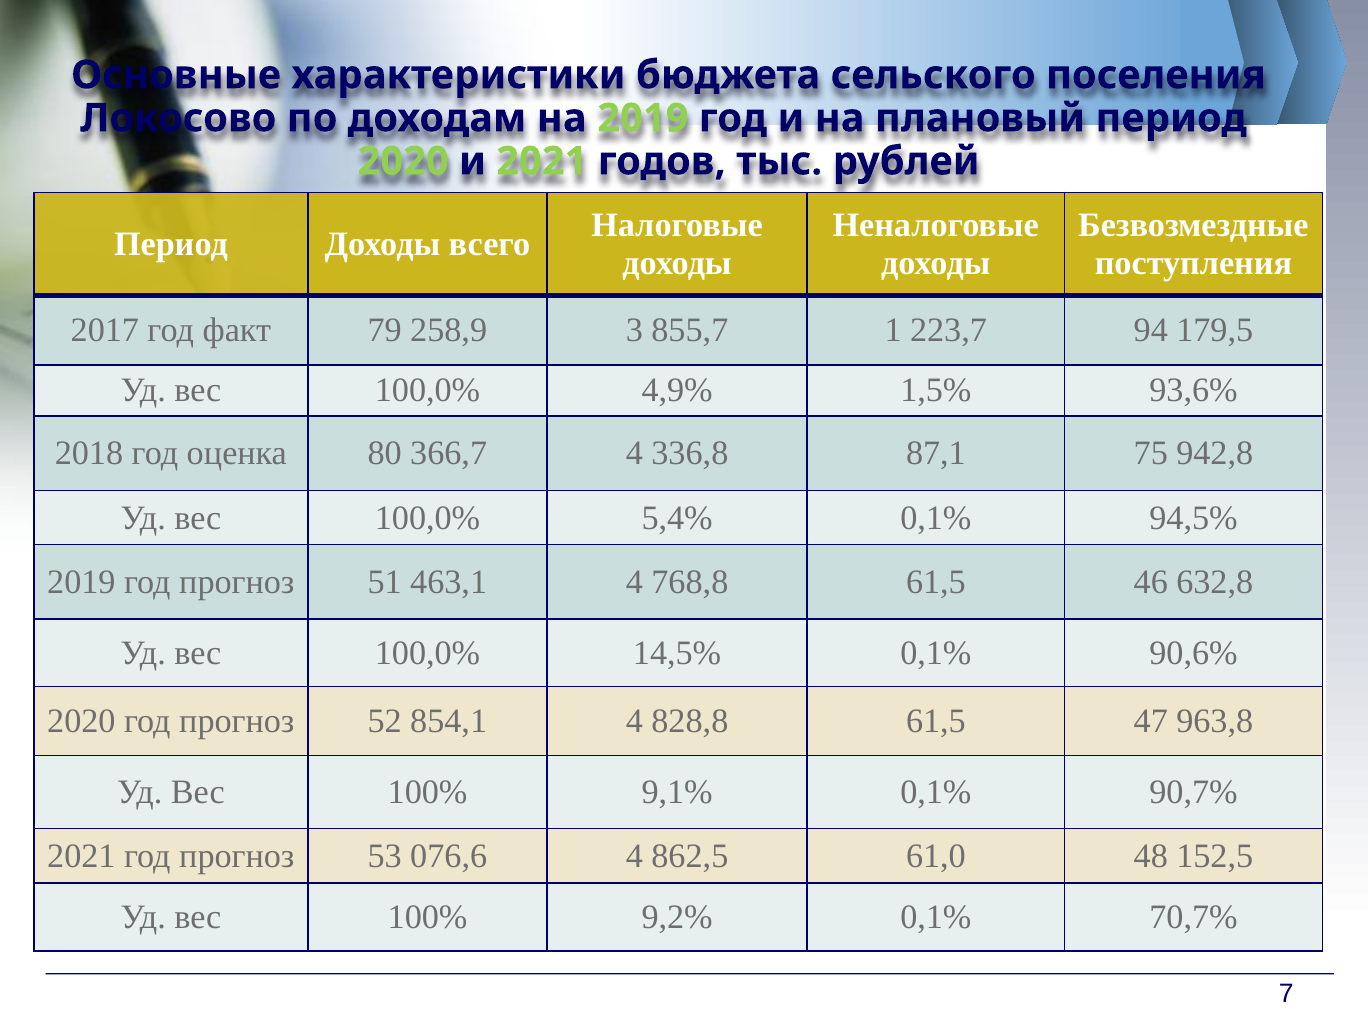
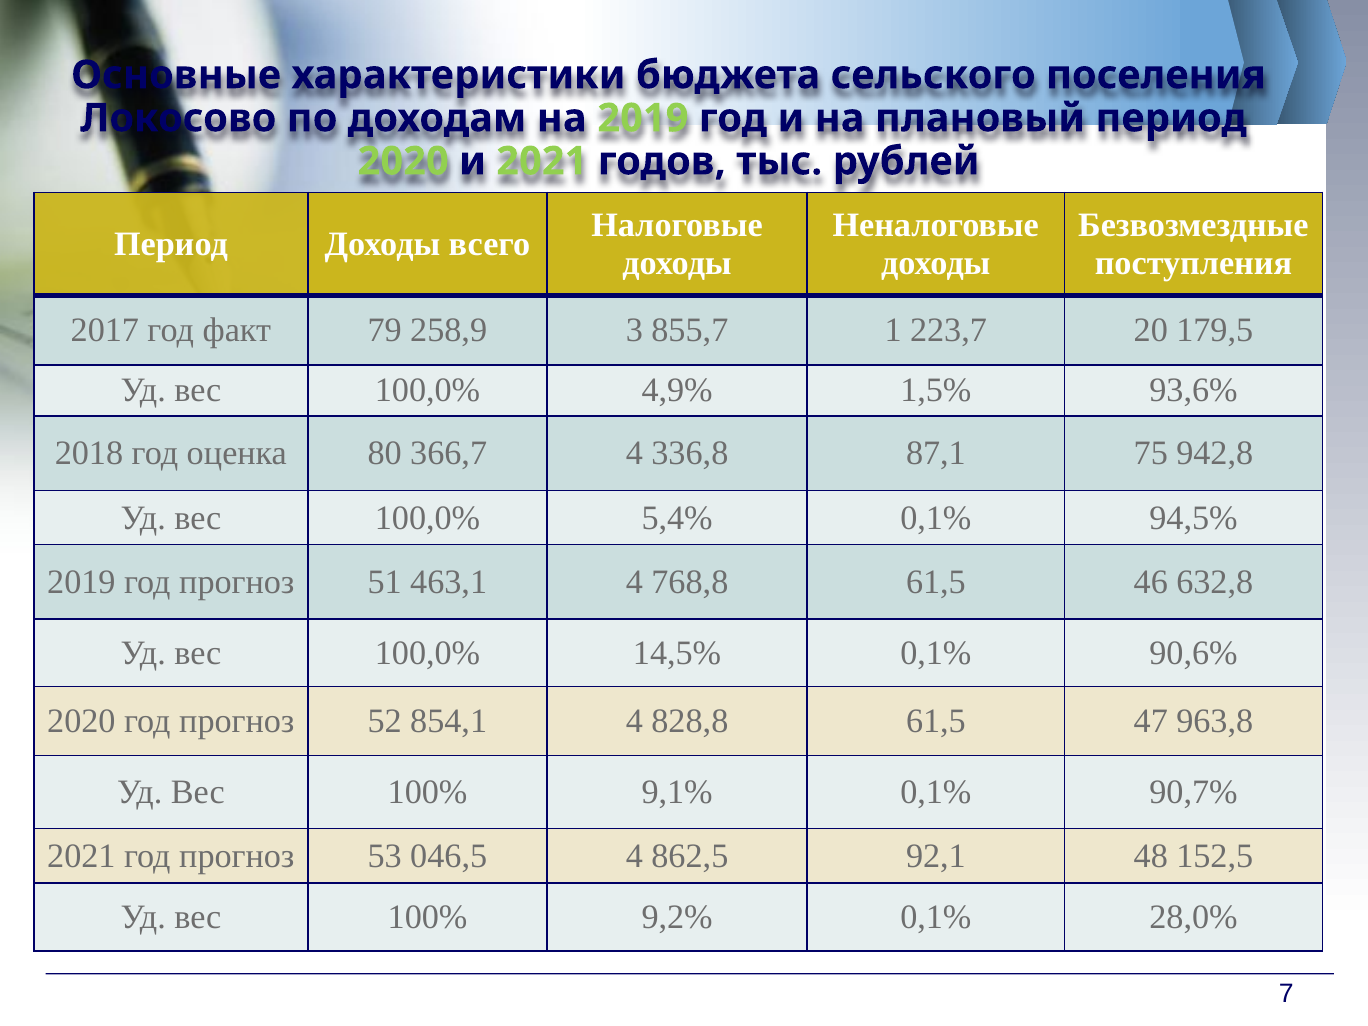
94: 94 -> 20
076,6: 076,6 -> 046,5
61,0: 61,0 -> 92,1
70,7%: 70,7% -> 28,0%
